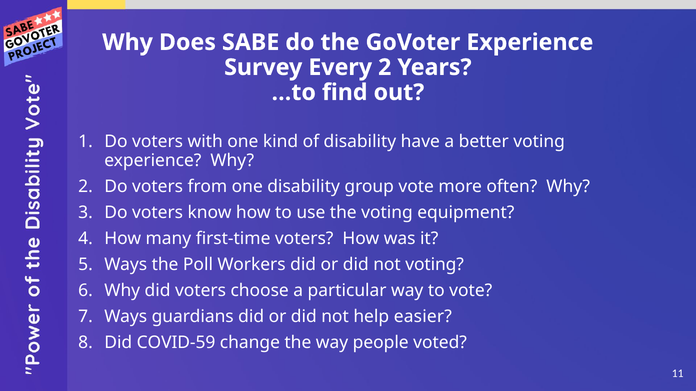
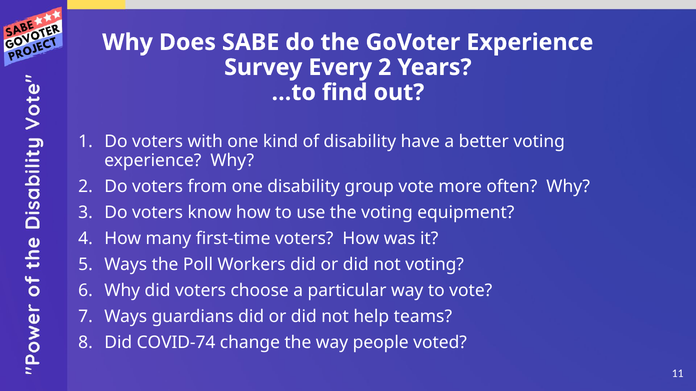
easier: easier -> teams
COVID-59: COVID-59 -> COVID-74
